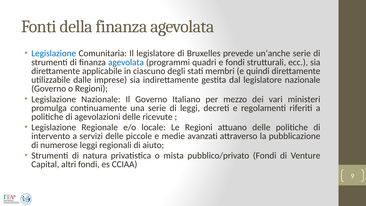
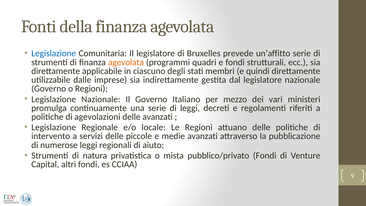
un’anche: un’anche -> un’affitto
agevolata at (126, 62) colour: blue -> orange
delle ricevute: ricevute -> avanzati
